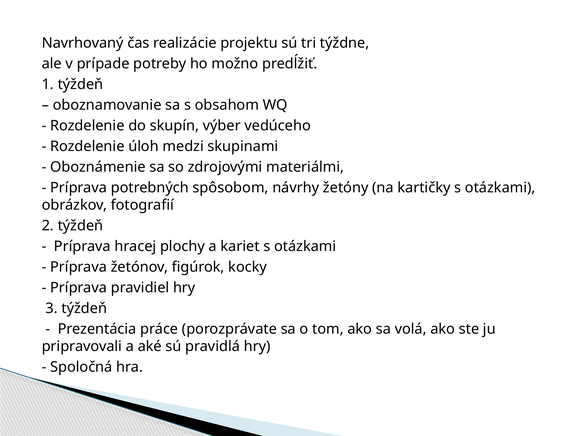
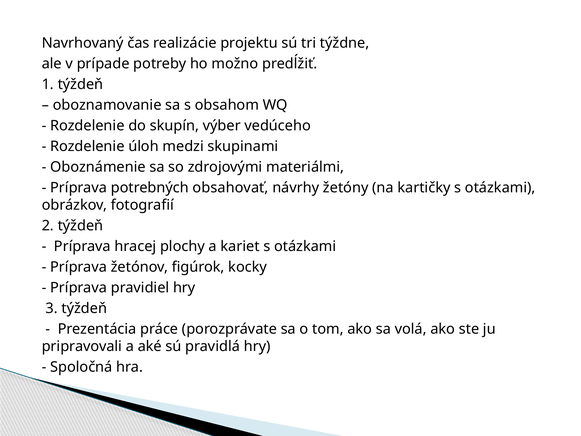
spôsobom: spôsobom -> obsahovať
